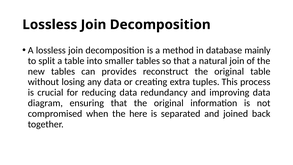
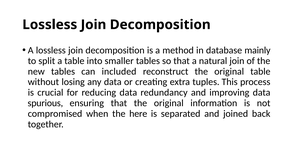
provides: provides -> included
diagram: diagram -> spurious
